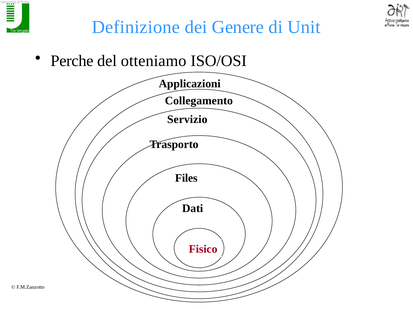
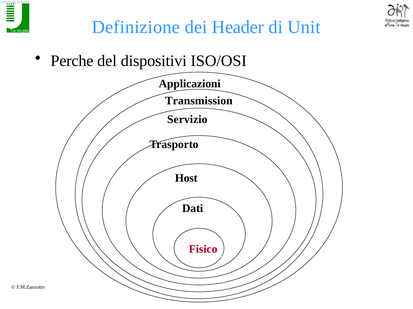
Genere: Genere -> Header
otteniamo: otteniamo -> dispositivi
Collegamento: Collegamento -> Transmission
Files: Files -> Host
